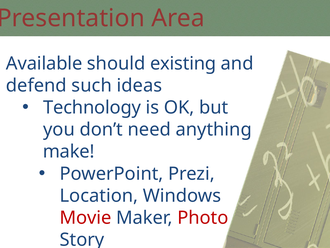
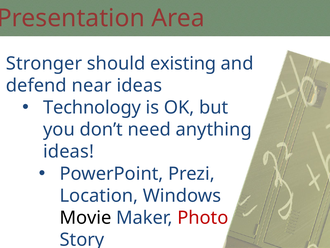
Available: Available -> Stronger
such: such -> near
make at (69, 151): make -> ideas
Movie colour: red -> black
